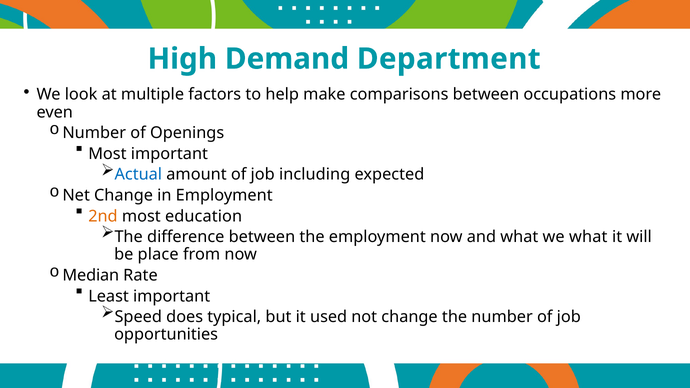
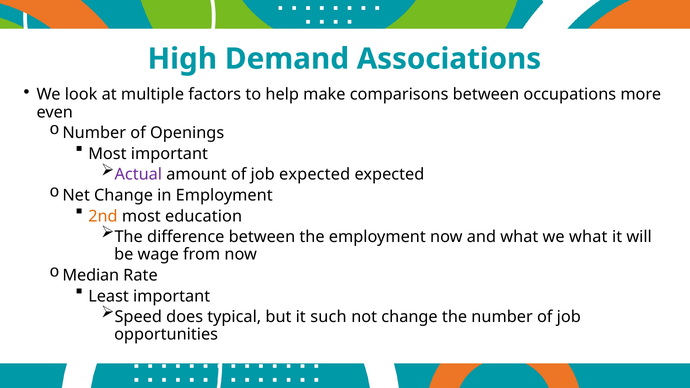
Department: Department -> Associations
Actual colour: blue -> purple
job including: including -> expected
place: place -> wage
used: used -> such
